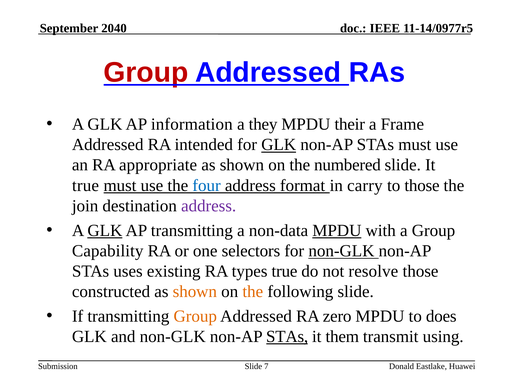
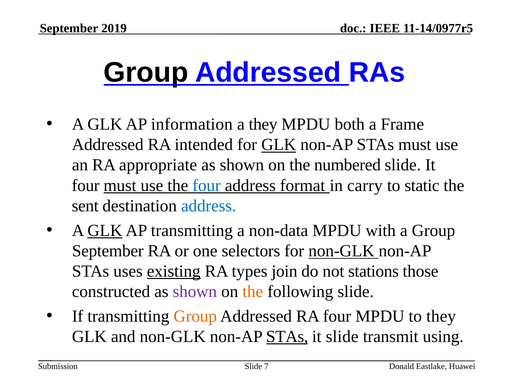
2040: 2040 -> 2019
Group at (146, 72) colour: red -> black
their: their -> both
true at (86, 185): true -> four
to those: those -> static
join: join -> sent
address at (209, 206) colour: purple -> blue
MPDU at (337, 230) underline: present -> none
Capability at (108, 251): Capability -> September
existing underline: none -> present
types true: true -> join
resolve: resolve -> stations
shown at (195, 291) colour: orange -> purple
RA zero: zero -> four
to does: does -> they
it them: them -> slide
